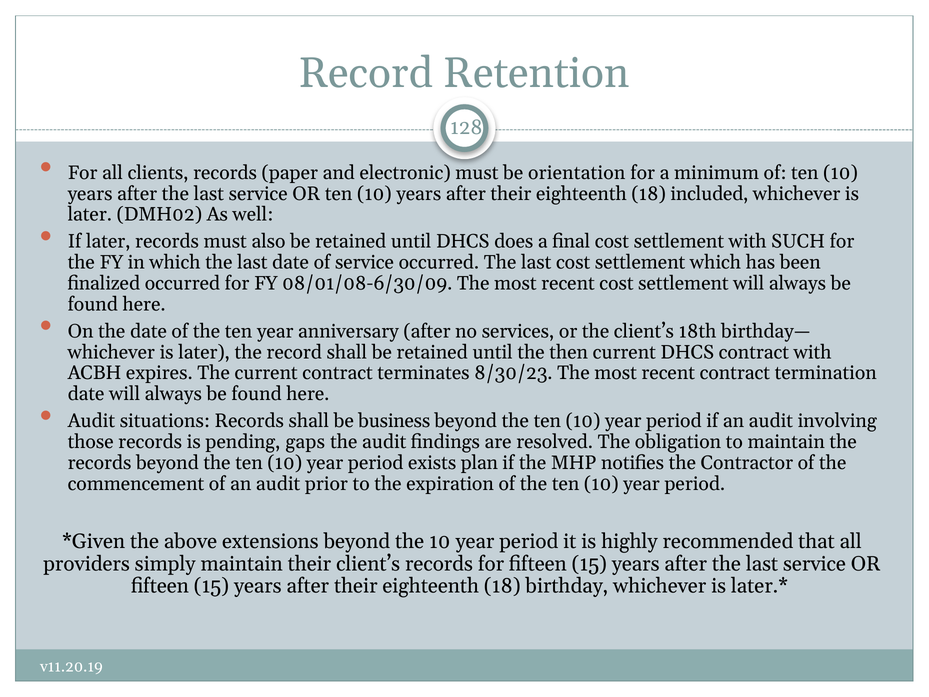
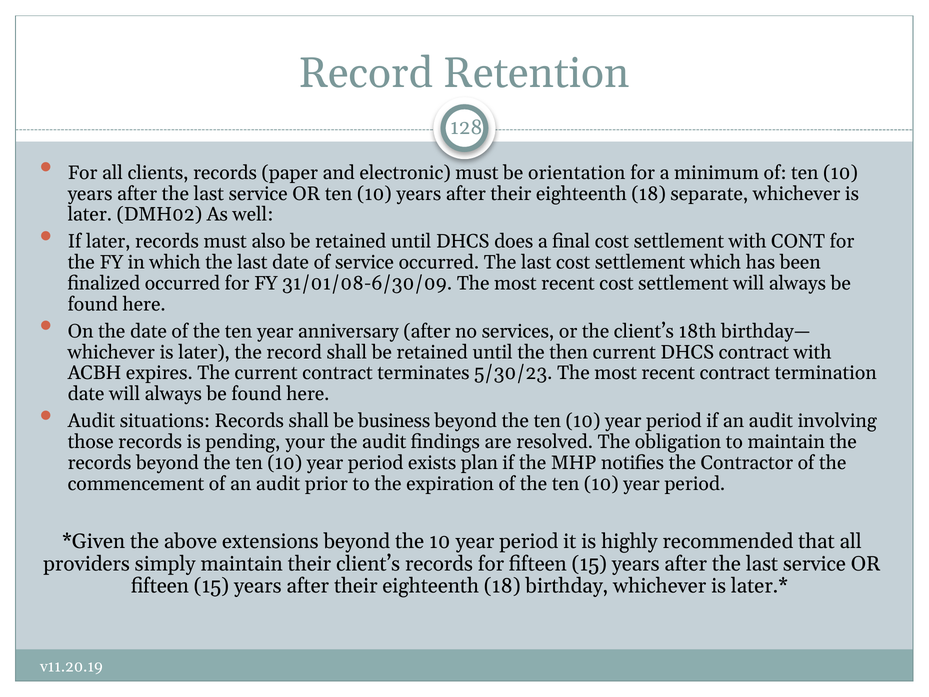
included: included -> separate
SUCH: SUCH -> CONT
08/01/08-6/30/09: 08/01/08-6/30/09 -> 31/01/08-6/30/09
8/30/23: 8/30/23 -> 5/30/23
gaps: gaps -> your
